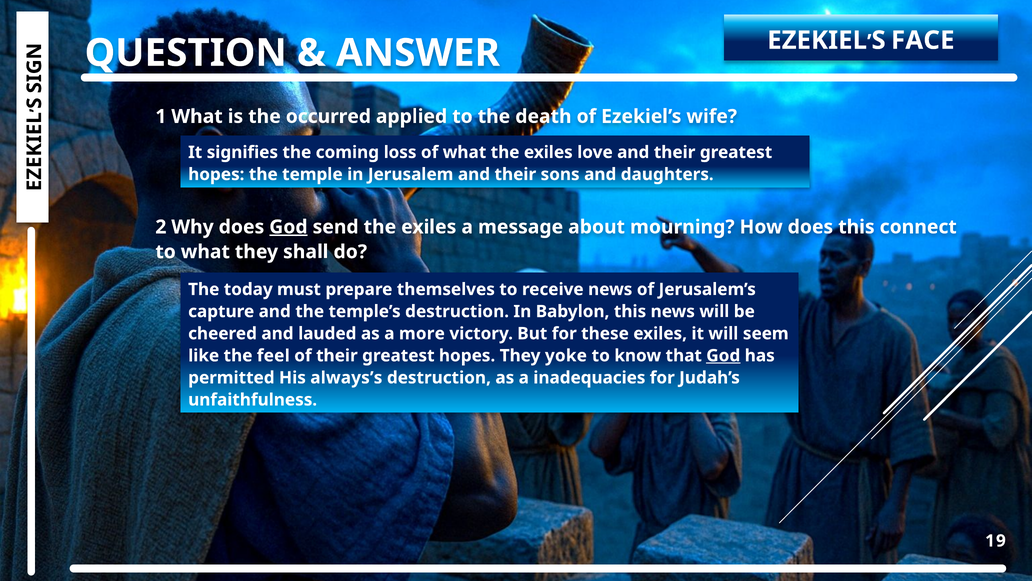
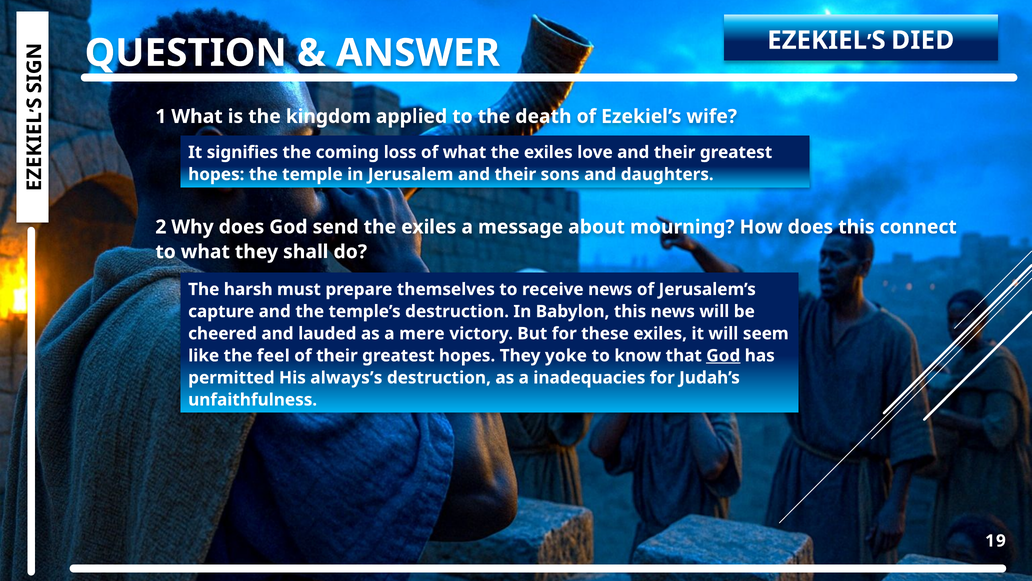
FACE: FACE -> DIED
occurred: occurred -> kingdom
God at (288, 227) underline: present -> none
today: today -> harsh
more: more -> mere
